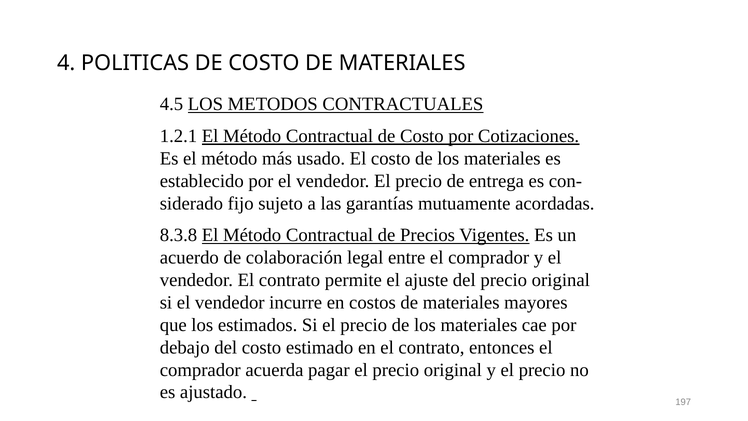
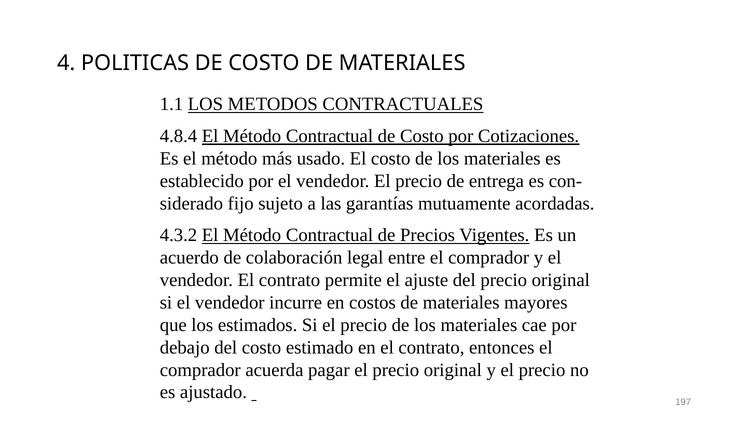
4.5: 4.5 -> 1.1
1.2.1: 1.2.1 -> 4.8.4
8.3.8: 8.3.8 -> 4.3.2
